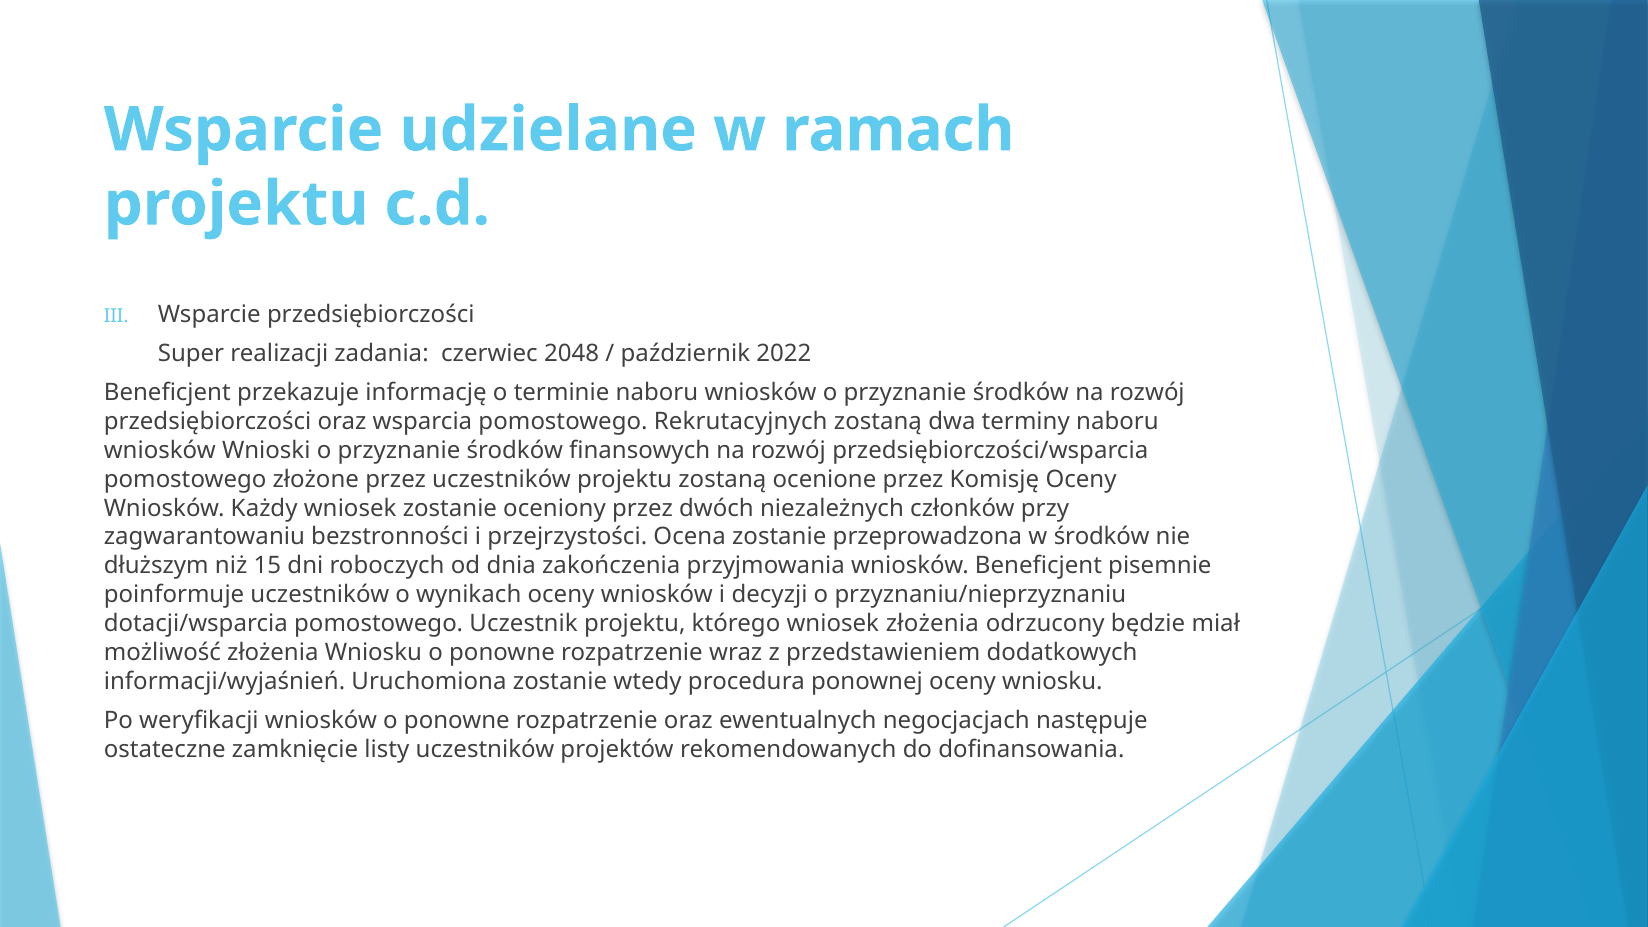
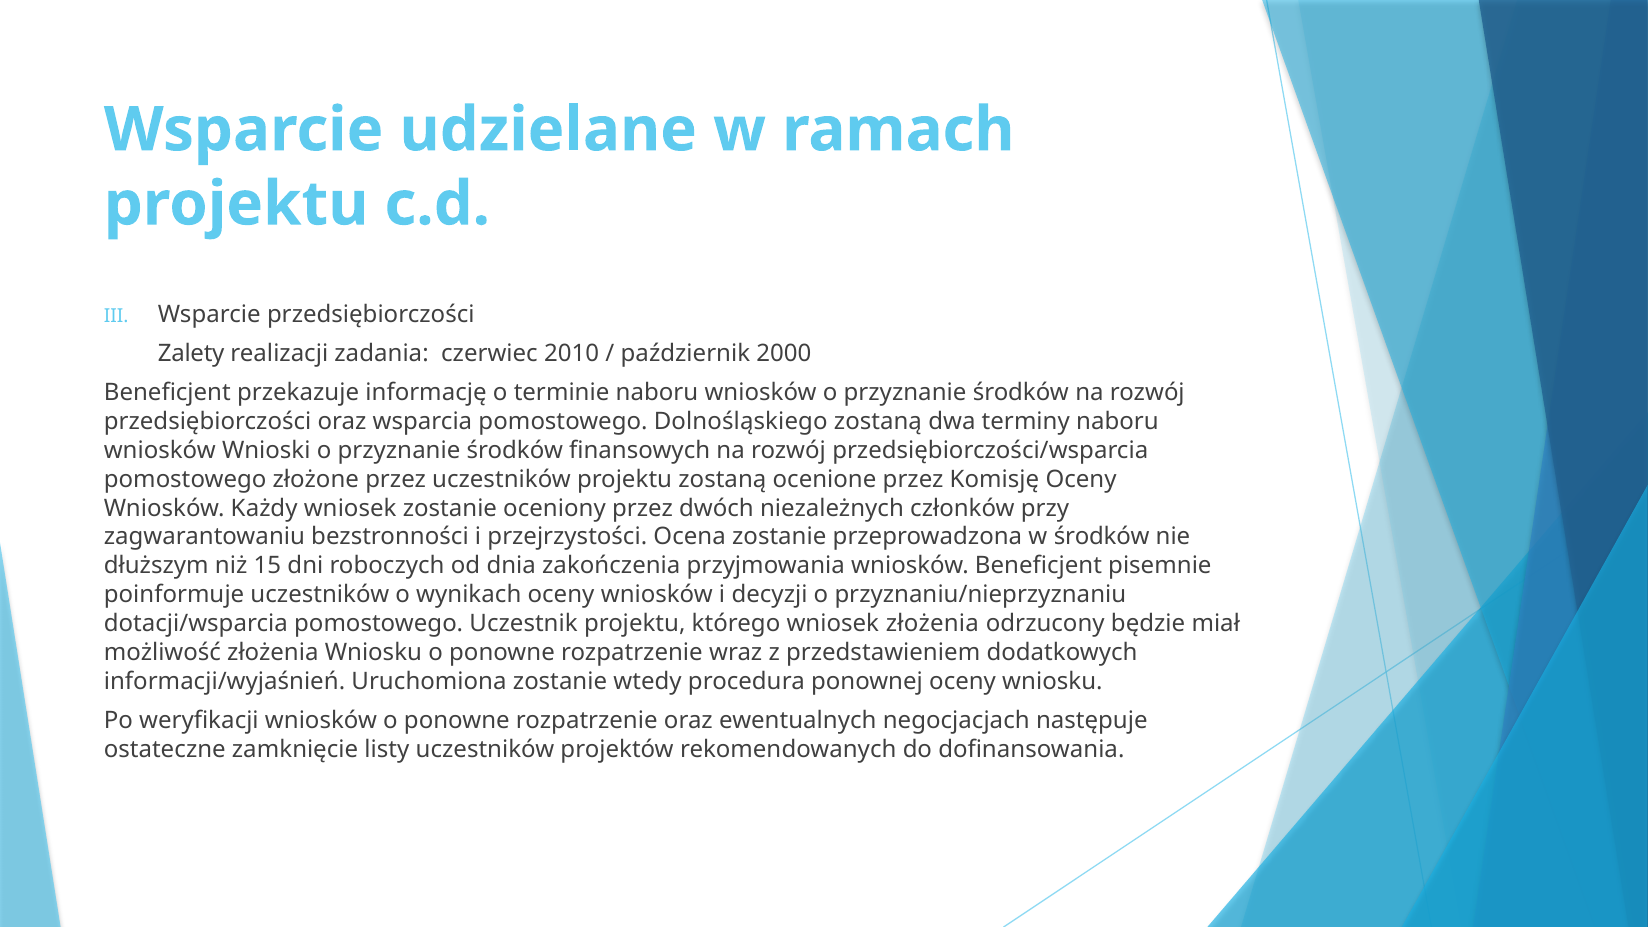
Super: Super -> Zalety
2048: 2048 -> 2010
2022: 2022 -> 2000
Rekrutacyjnych: Rekrutacyjnych -> Dolnośląskiego
